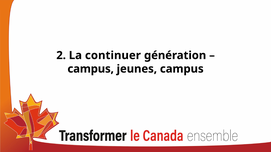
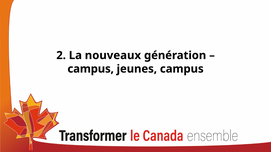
continuer: continuer -> nouveaux
